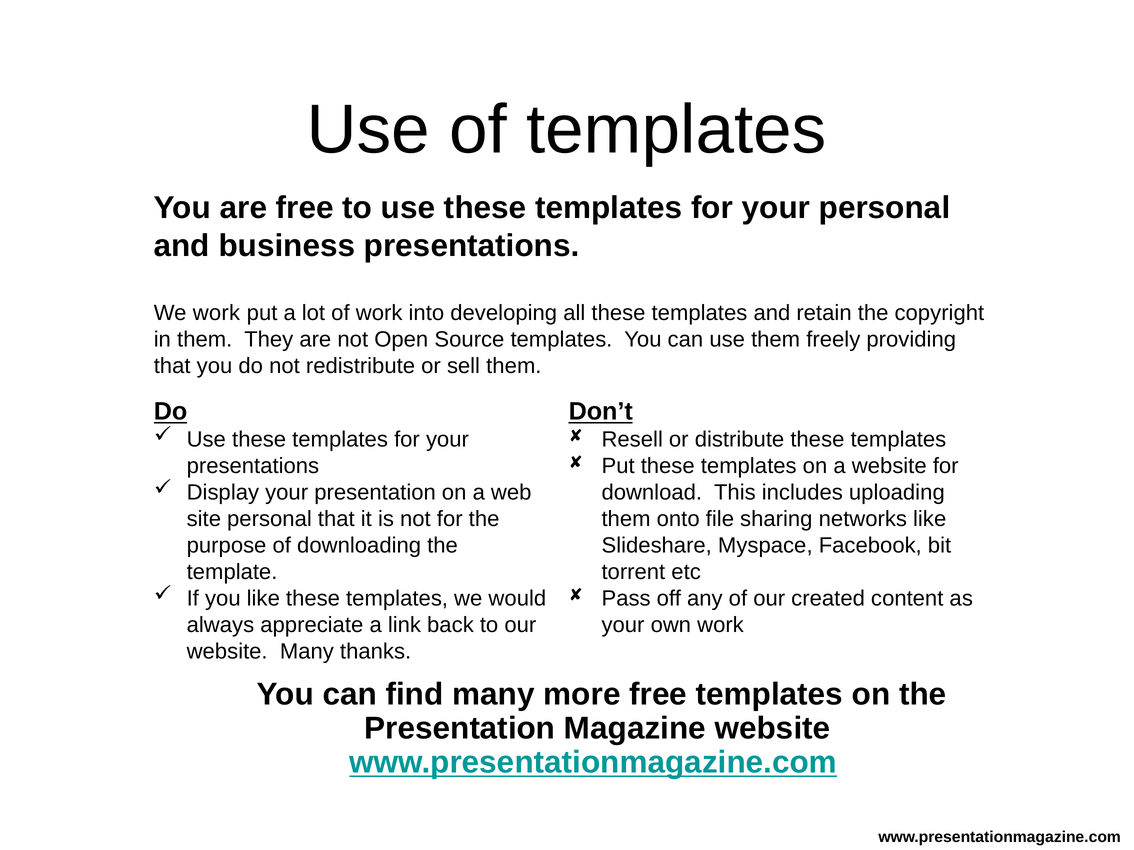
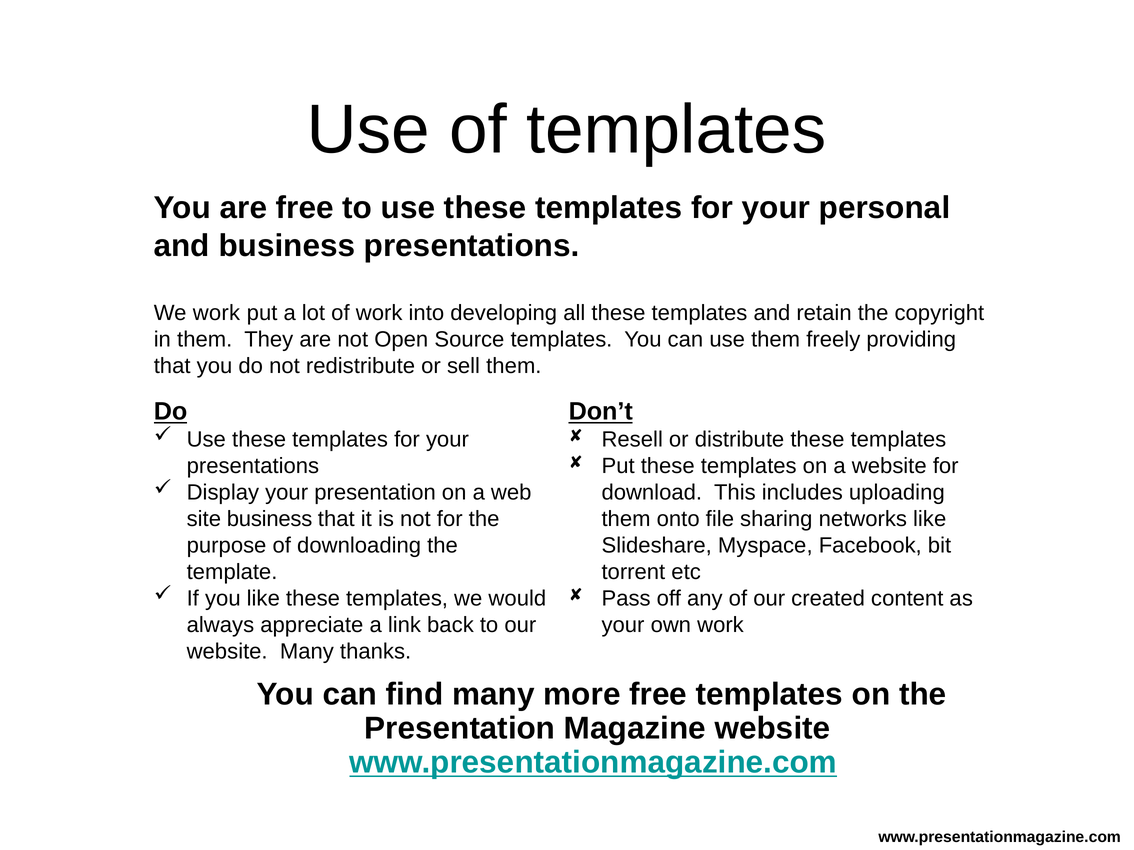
site personal: personal -> business
